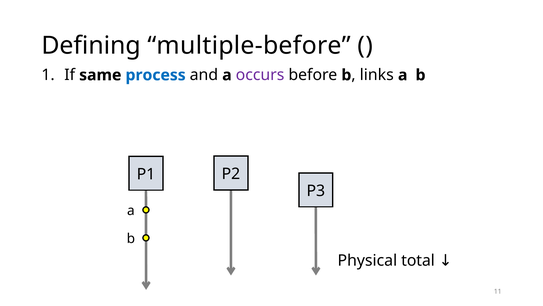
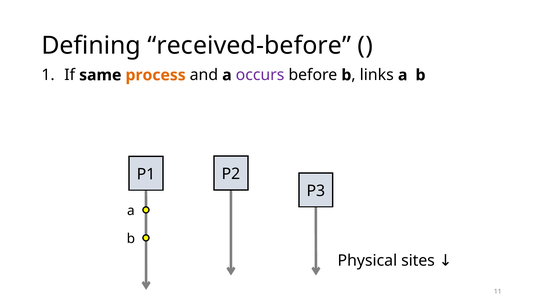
multiple-before: multiple-before -> received-before
process colour: blue -> orange
total: total -> sites
